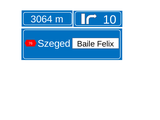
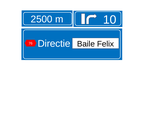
3064: 3064 -> 2500
Szeged: Szeged -> Directie
